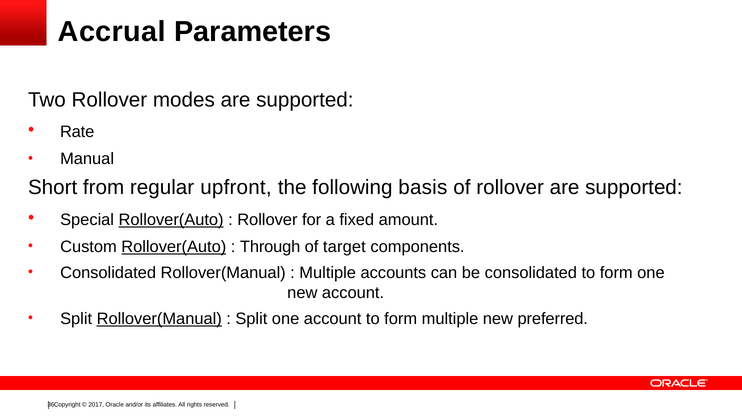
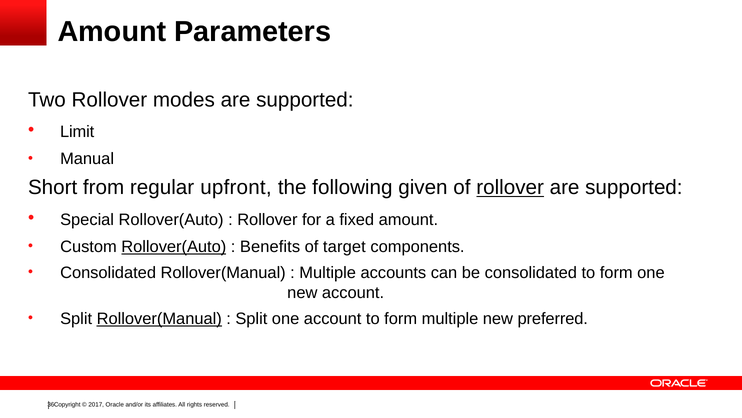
Accrual at (112, 31): Accrual -> Amount
Rate: Rate -> Limit
basis: basis -> given
rollover at (510, 187) underline: none -> present
Rollover(Auto at (171, 220) underline: present -> none
Through: Through -> Benefits
